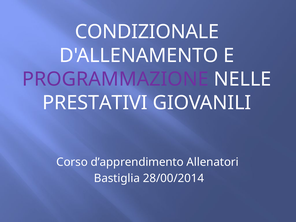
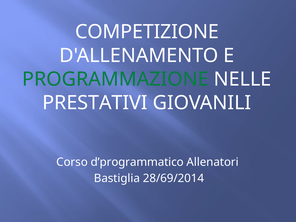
CONDIZIONALE: CONDIZIONALE -> COMPETIZIONE
PROGRAMMAZIONE colour: purple -> green
d’apprendimento: d’apprendimento -> d’programmatico
28/00/2014: 28/00/2014 -> 28/69/2014
